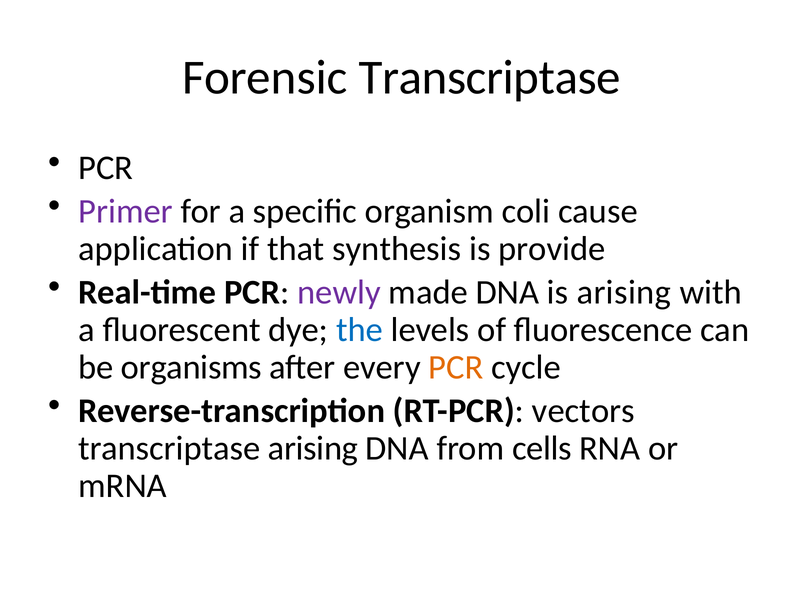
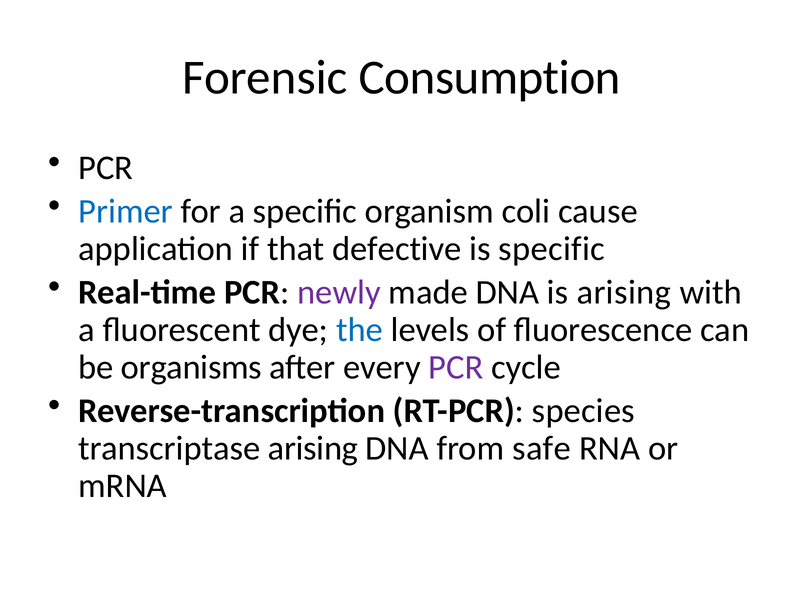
Forensic Transcriptase: Transcriptase -> Consumption
Primer colour: purple -> blue
synthesis: synthesis -> defective
is provide: provide -> specific
PCR at (456, 367) colour: orange -> purple
vectors: vectors -> species
cells: cells -> safe
